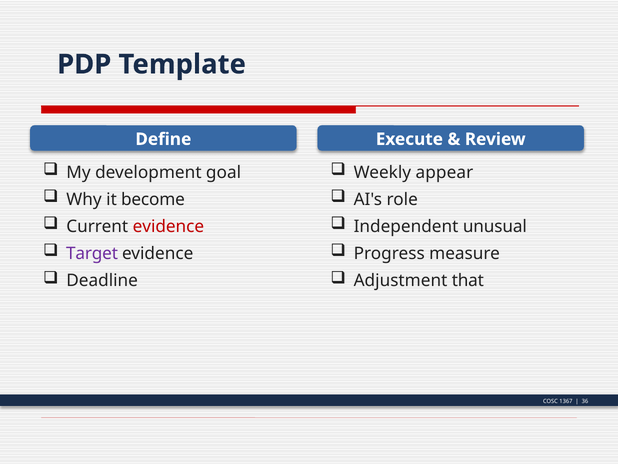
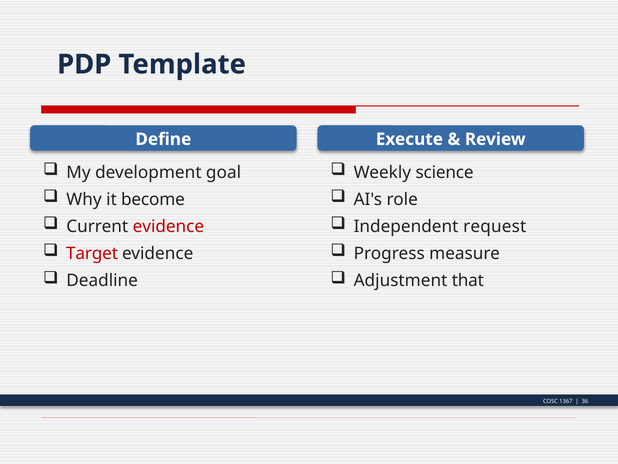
appear: appear -> science
unusual: unusual -> request
Target colour: purple -> red
